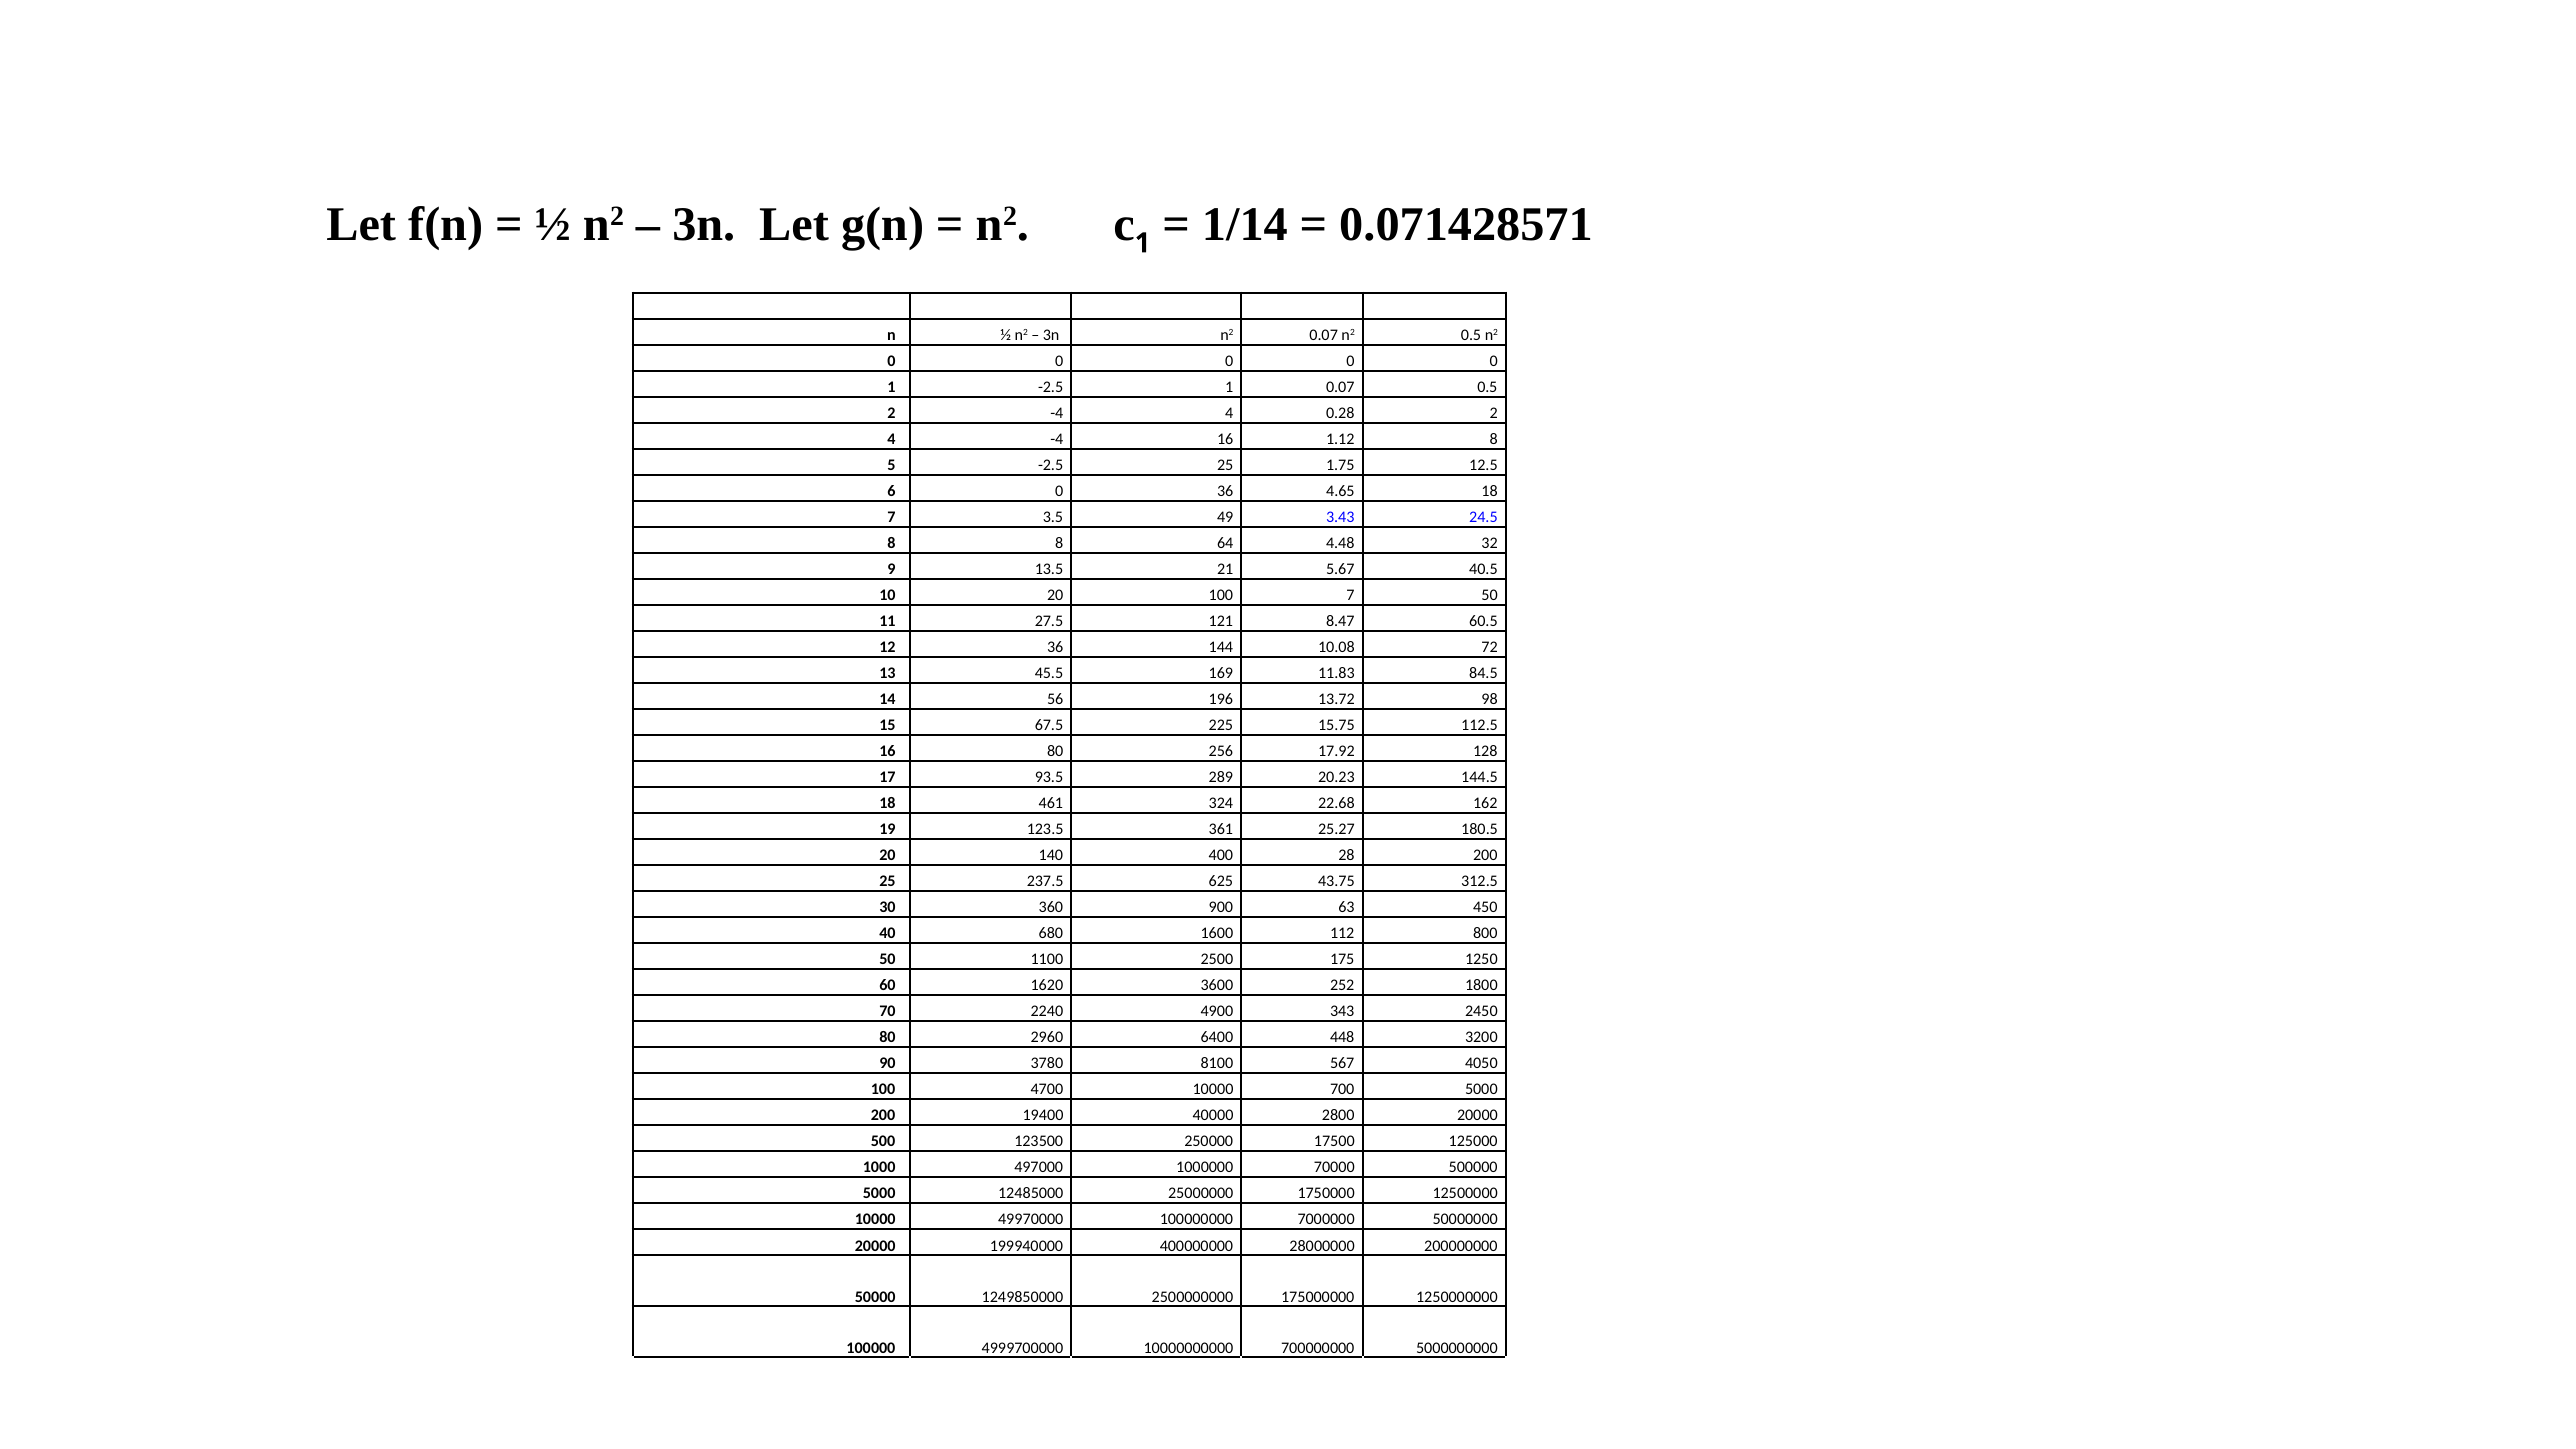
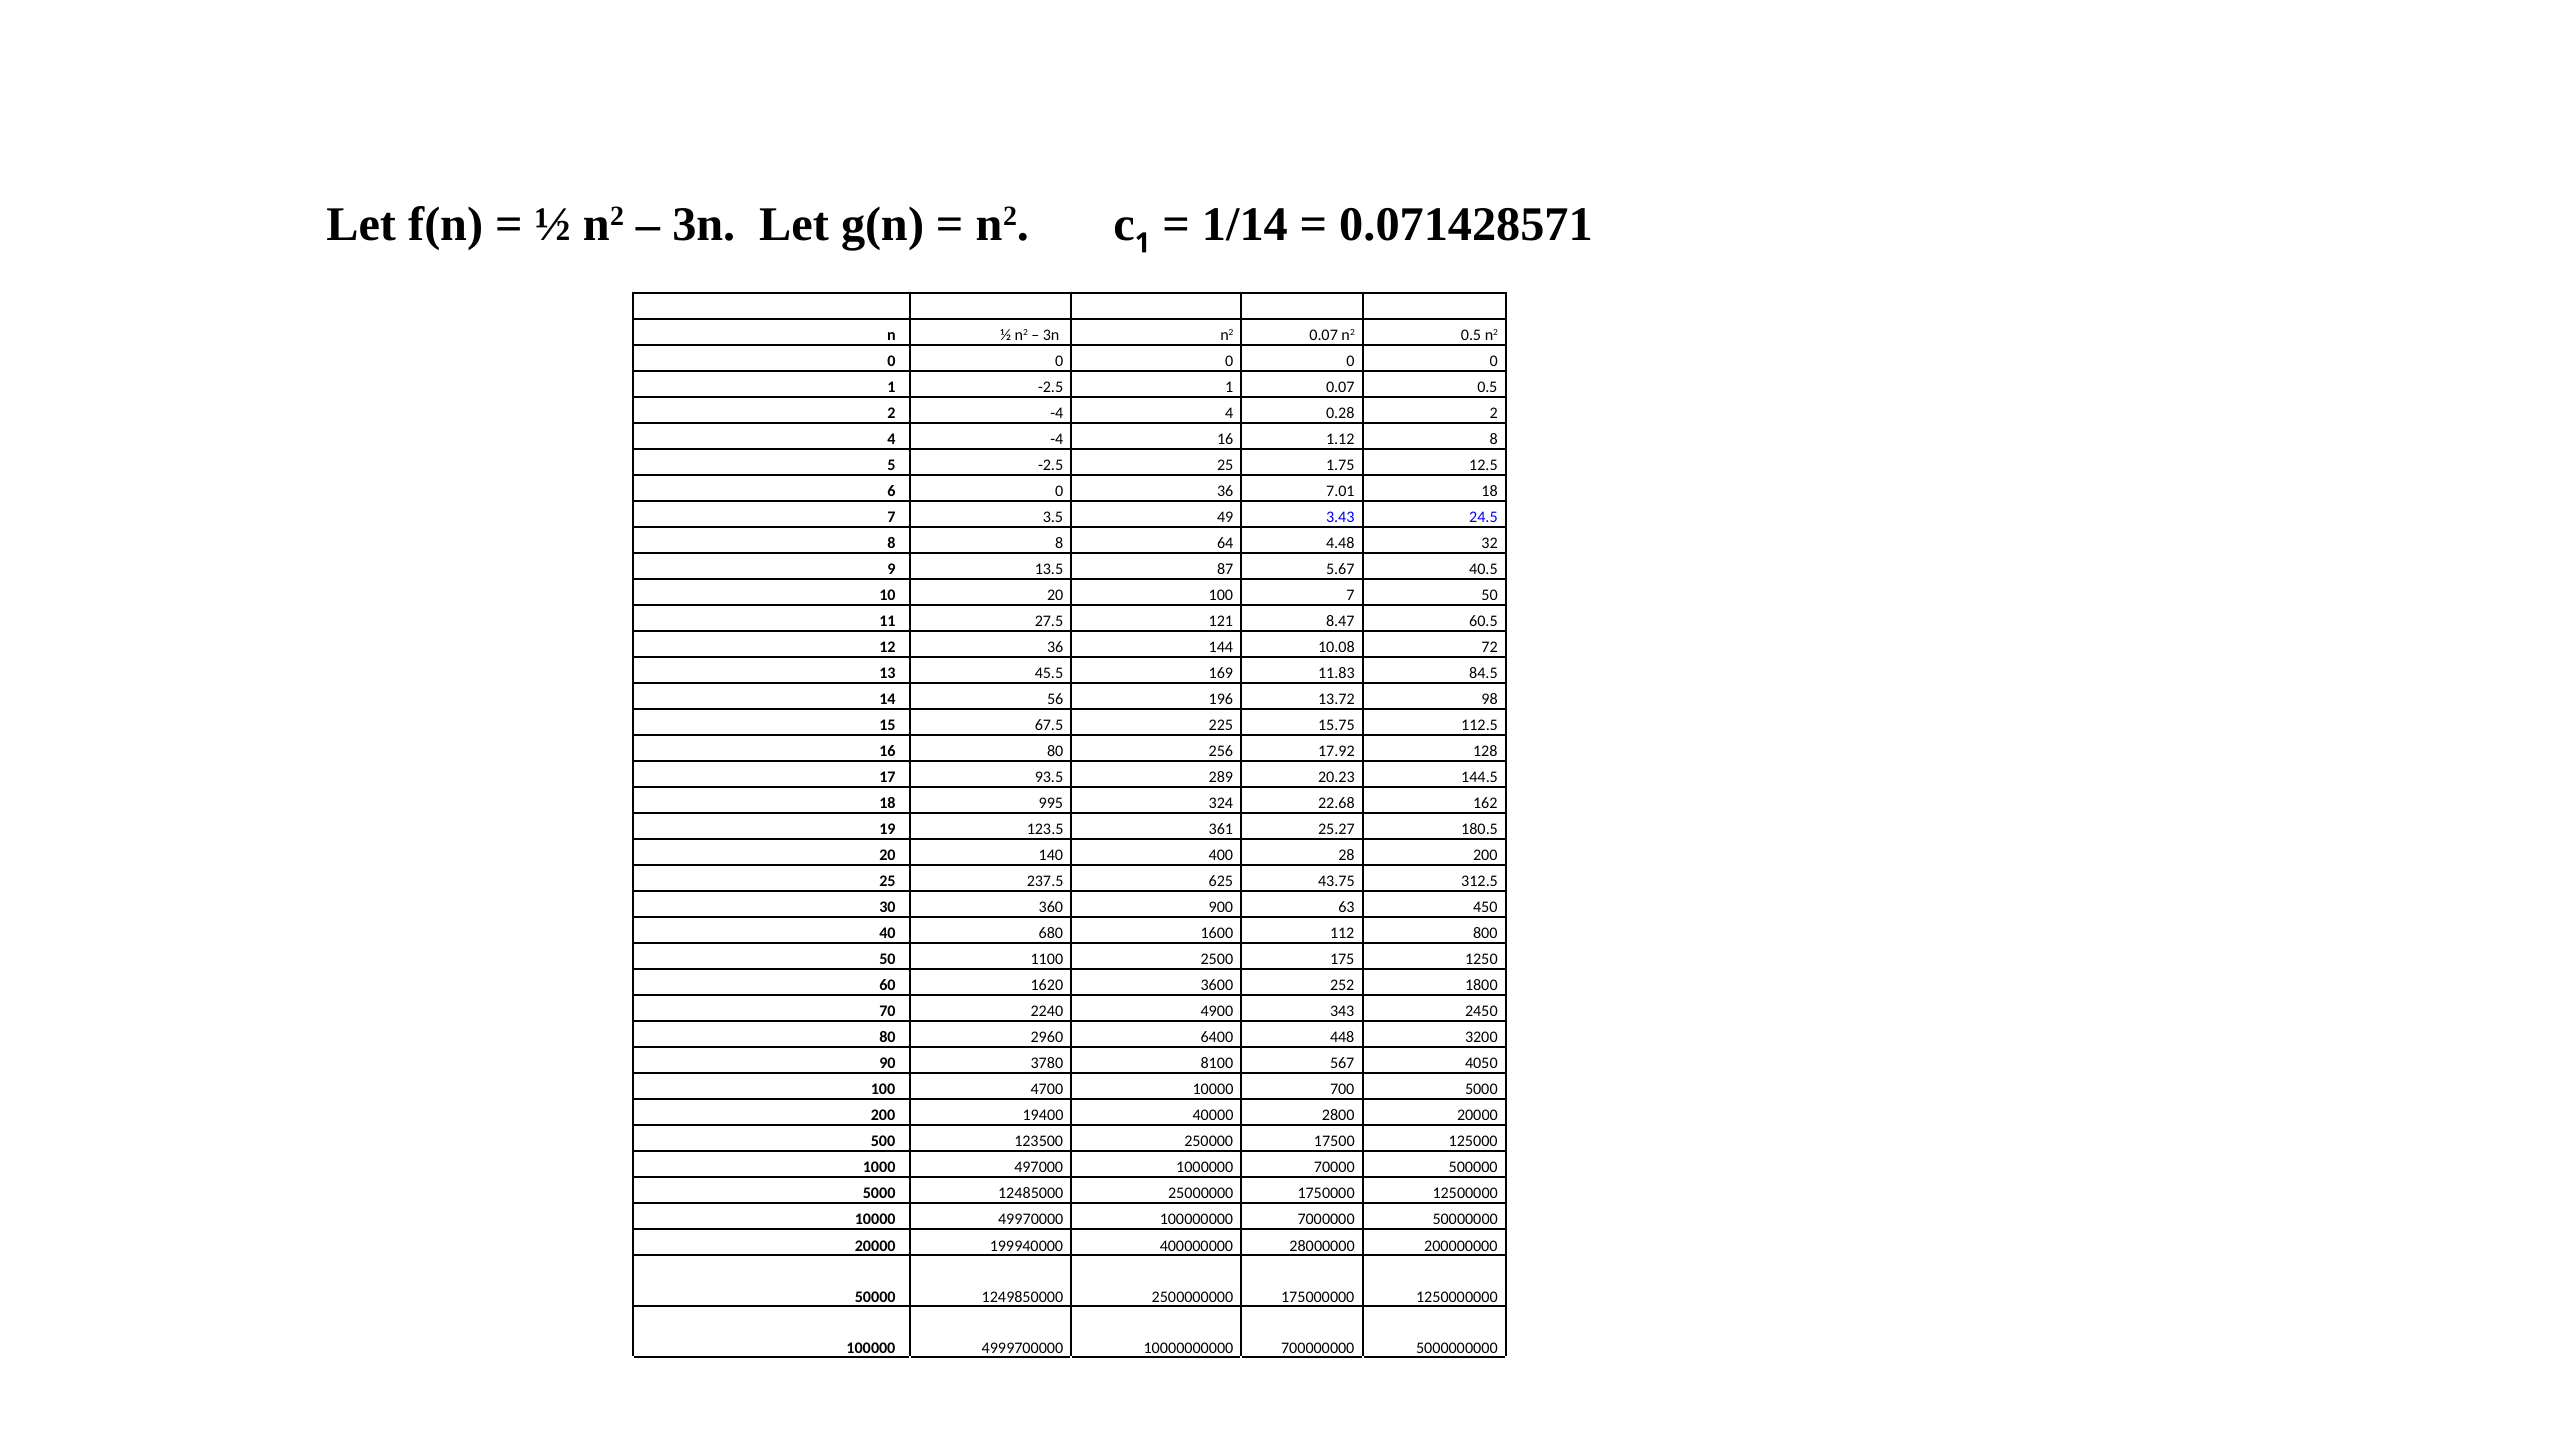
4.65: 4.65 -> 7.01
21: 21 -> 87
461: 461 -> 995
